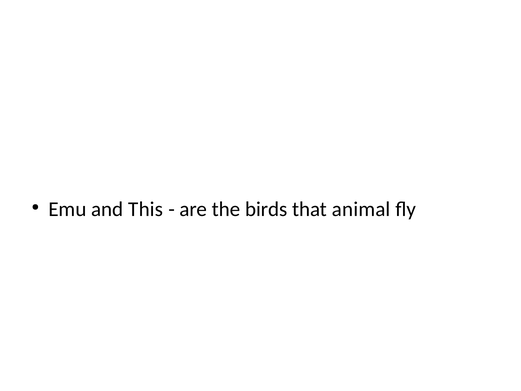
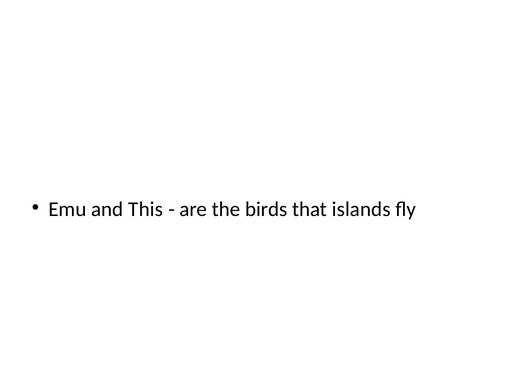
animal: animal -> islands
